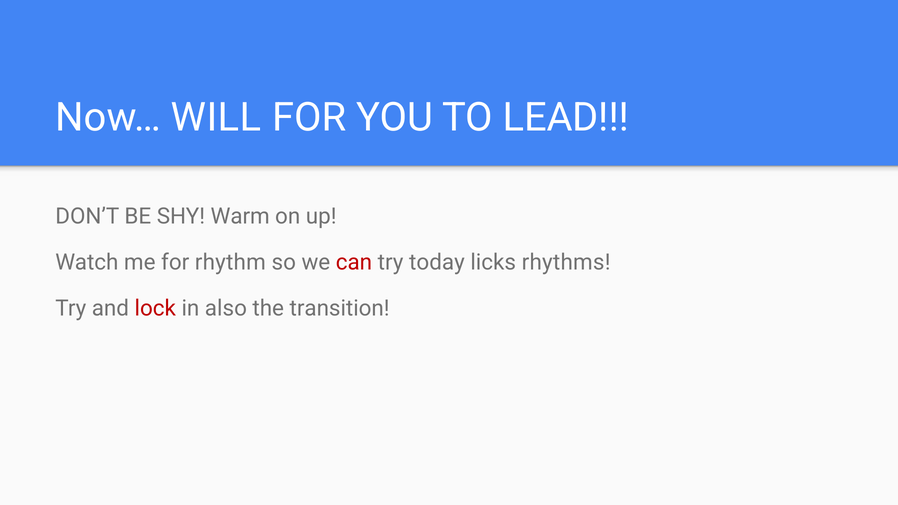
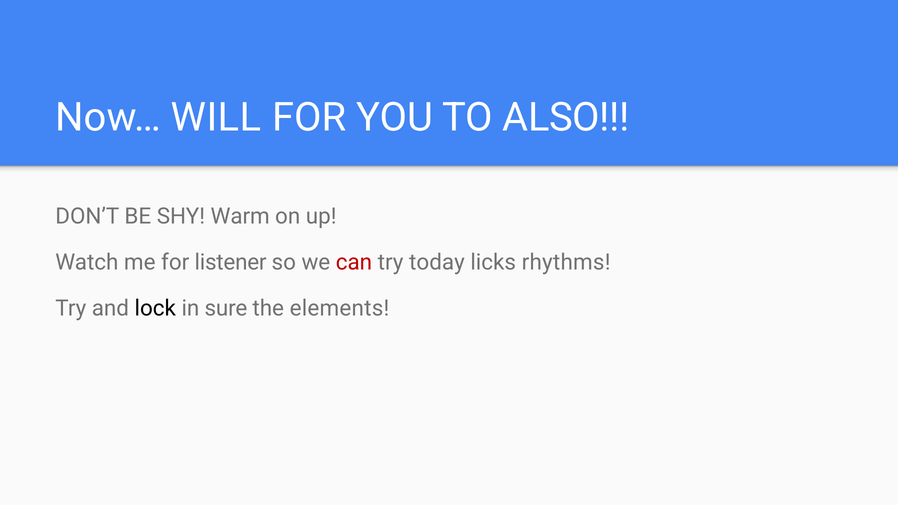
LEAD: LEAD -> ALSO
rhythm: rhythm -> listener
lock colour: red -> black
also: also -> sure
transition: transition -> elements
